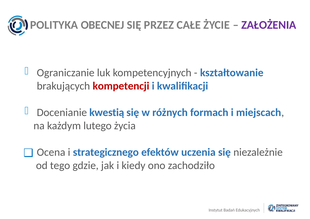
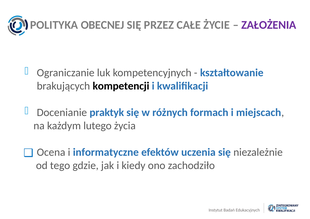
kompetencji colour: red -> black
kwestią: kwestią -> praktyk
strategicznego: strategicznego -> informatyczne
